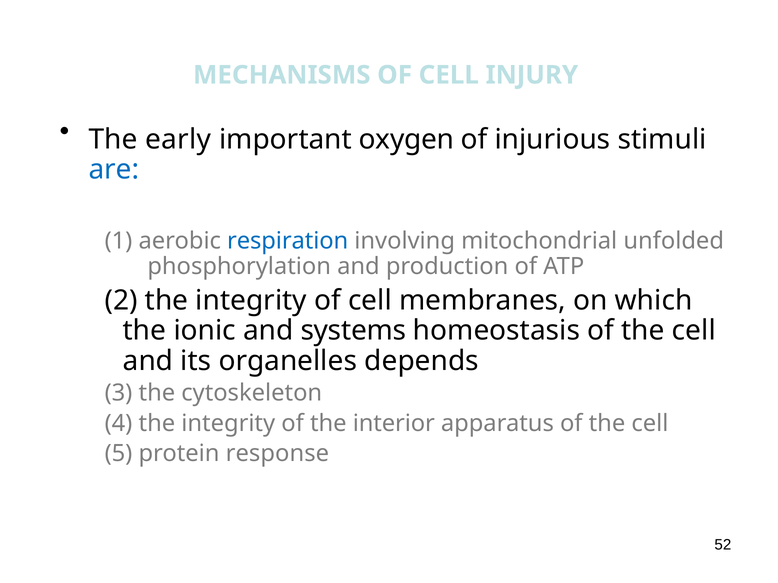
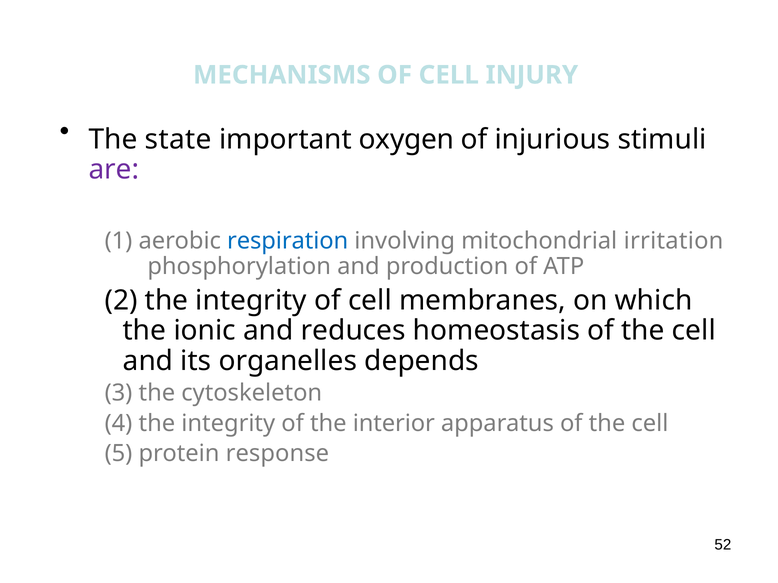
early: early -> state
are colour: blue -> purple
unfolded: unfolded -> irritation
systems: systems -> reduces
